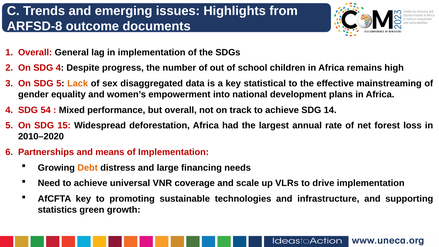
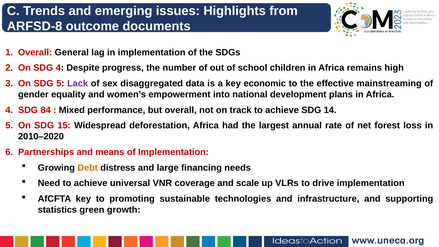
Lack colour: orange -> purple
statistical: statistical -> economic
54: 54 -> 84
